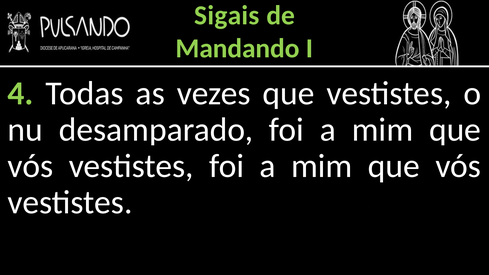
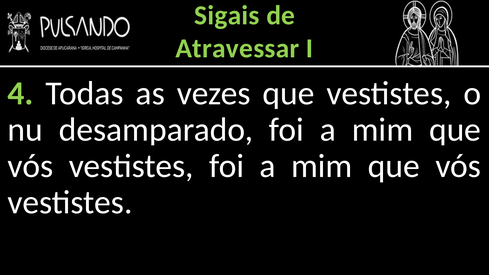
Mandando: Mandando -> Atravessar
